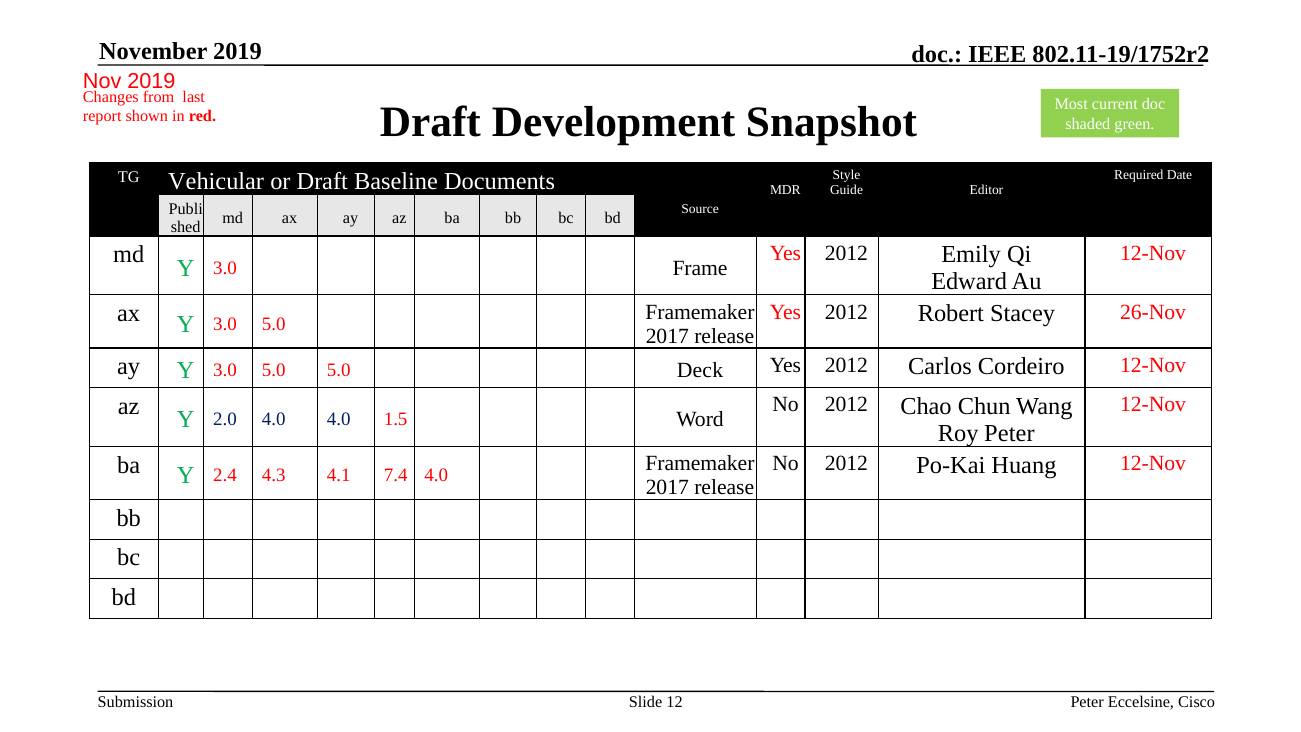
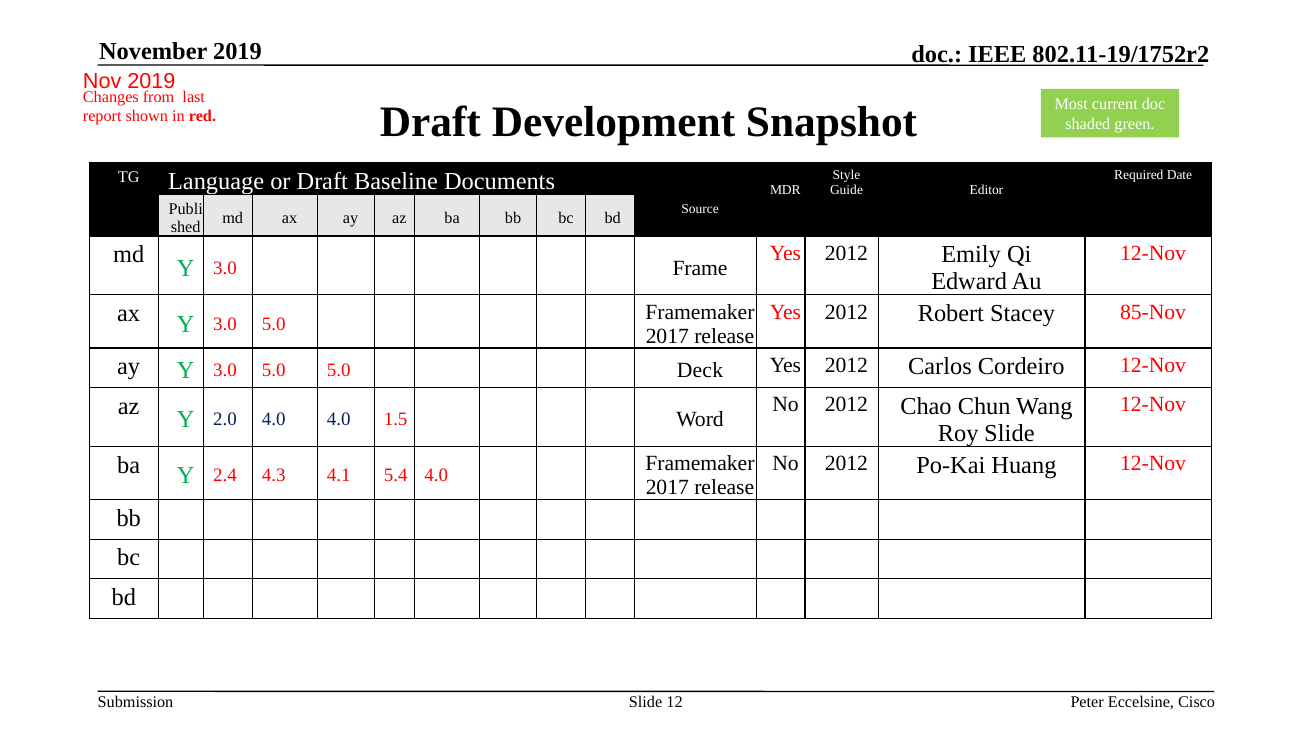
Vehicular: Vehicular -> Language
26-Nov: 26-Nov -> 85-Nov
Roy Peter: Peter -> Slide
7.4: 7.4 -> 5.4
